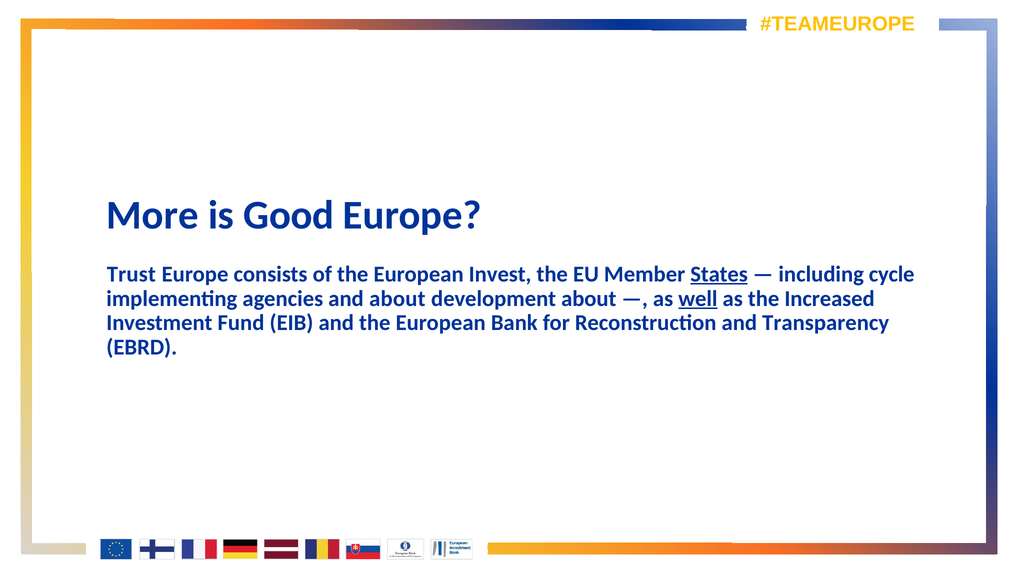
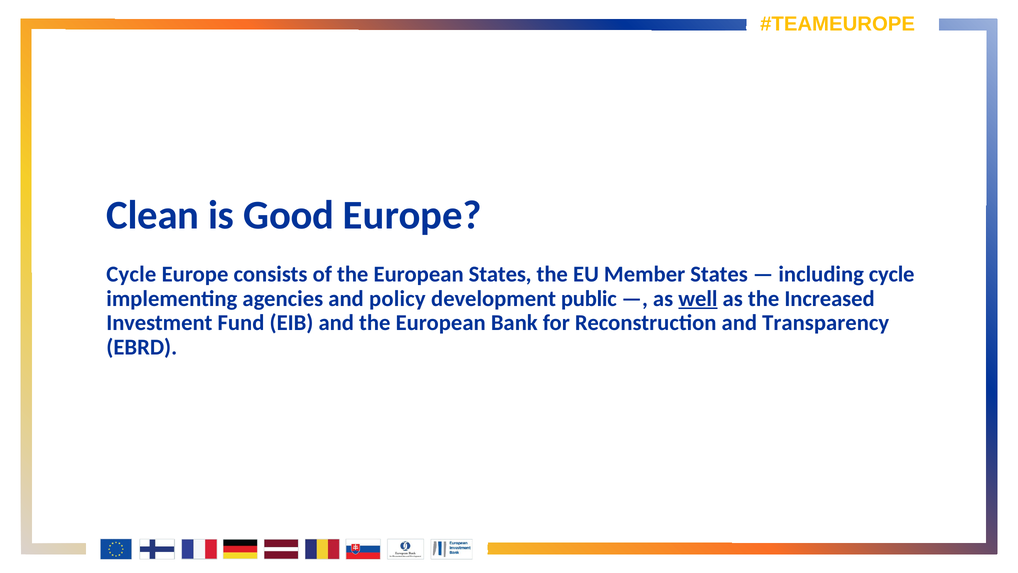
More: More -> Clean
Trust at (131, 274): Trust -> Cycle
European Invest: Invest -> States
States at (719, 274) underline: present -> none
and about: about -> policy
development about: about -> public
